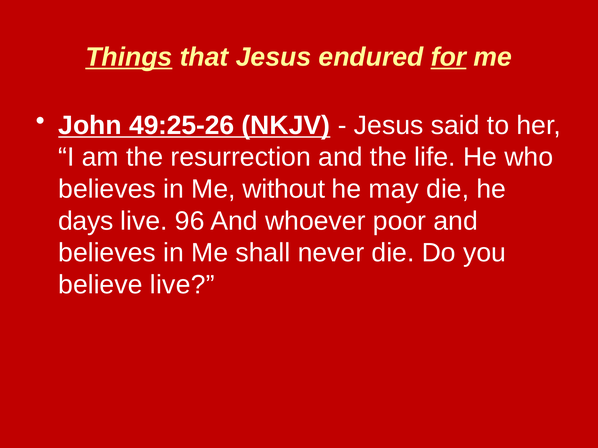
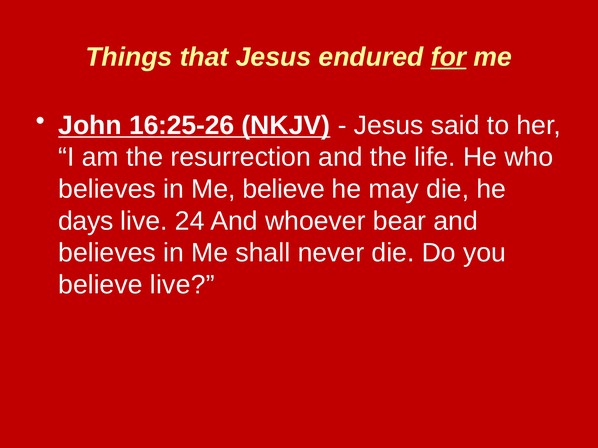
Things underline: present -> none
49:25-26: 49:25-26 -> 16:25-26
Me without: without -> believe
96: 96 -> 24
poor: poor -> bear
